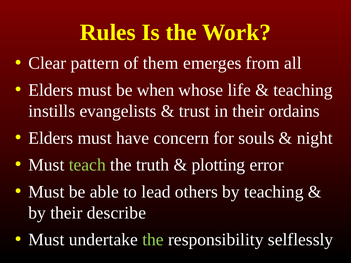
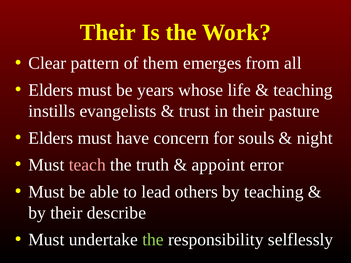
Rules at (108, 32): Rules -> Their
when: when -> years
ordains: ordains -> pasture
teach colour: light green -> pink
plotting: plotting -> appoint
